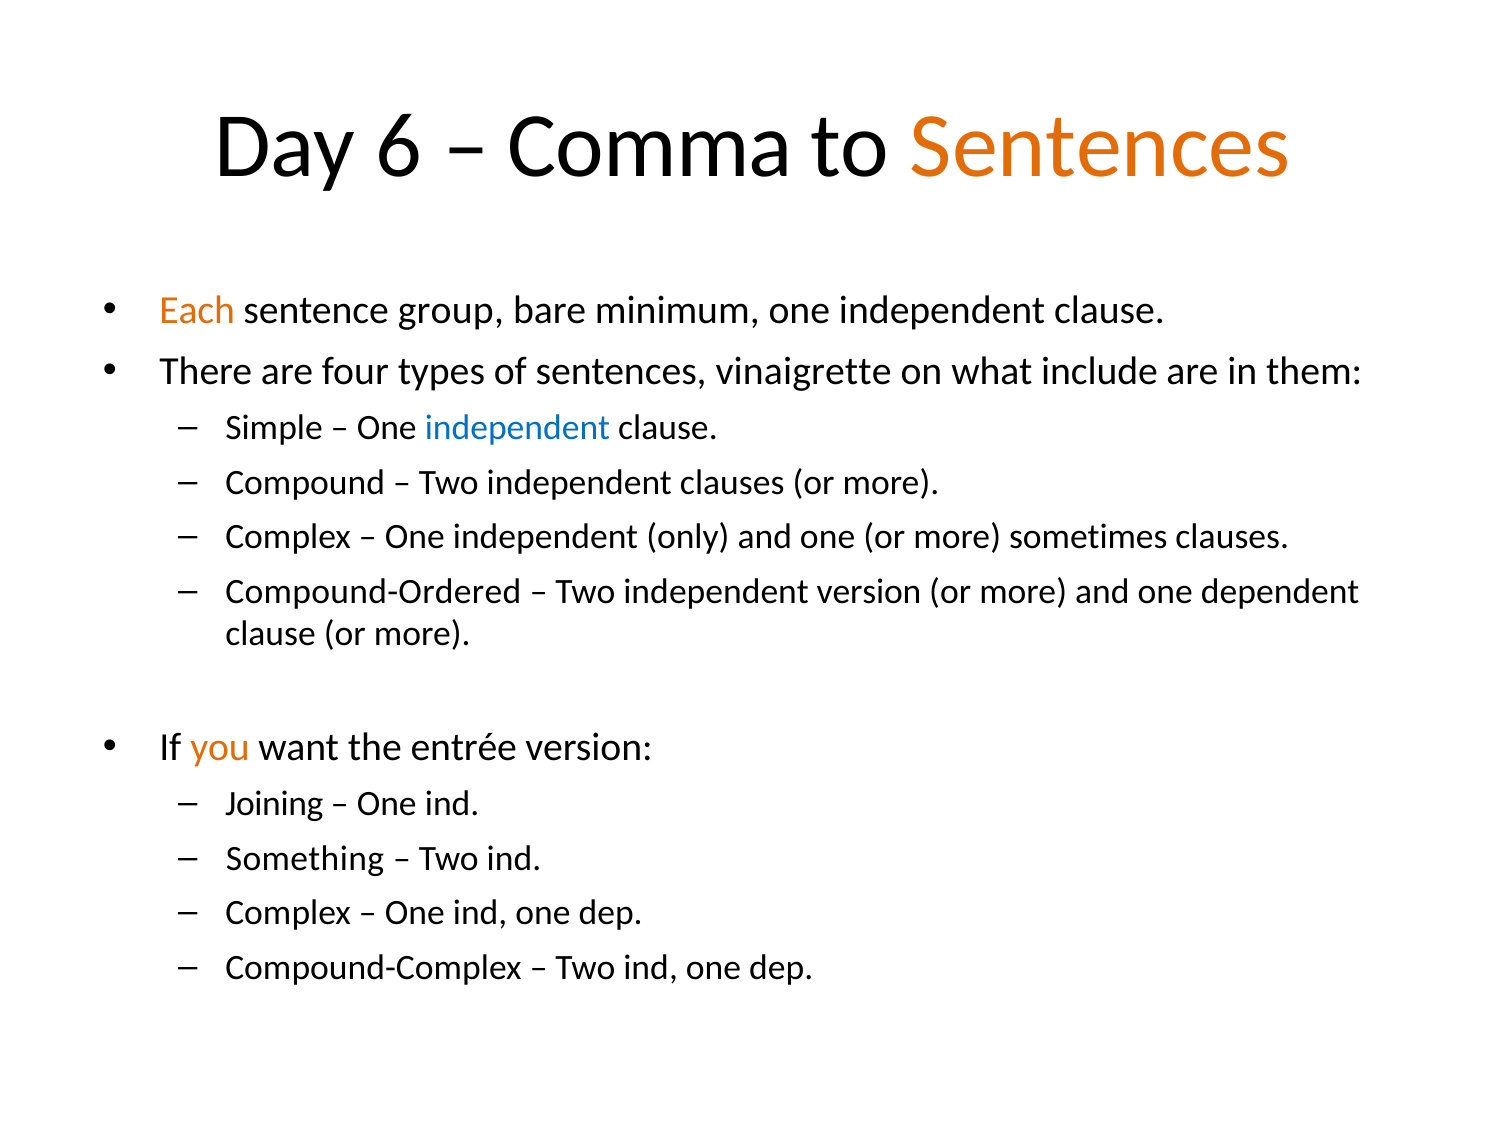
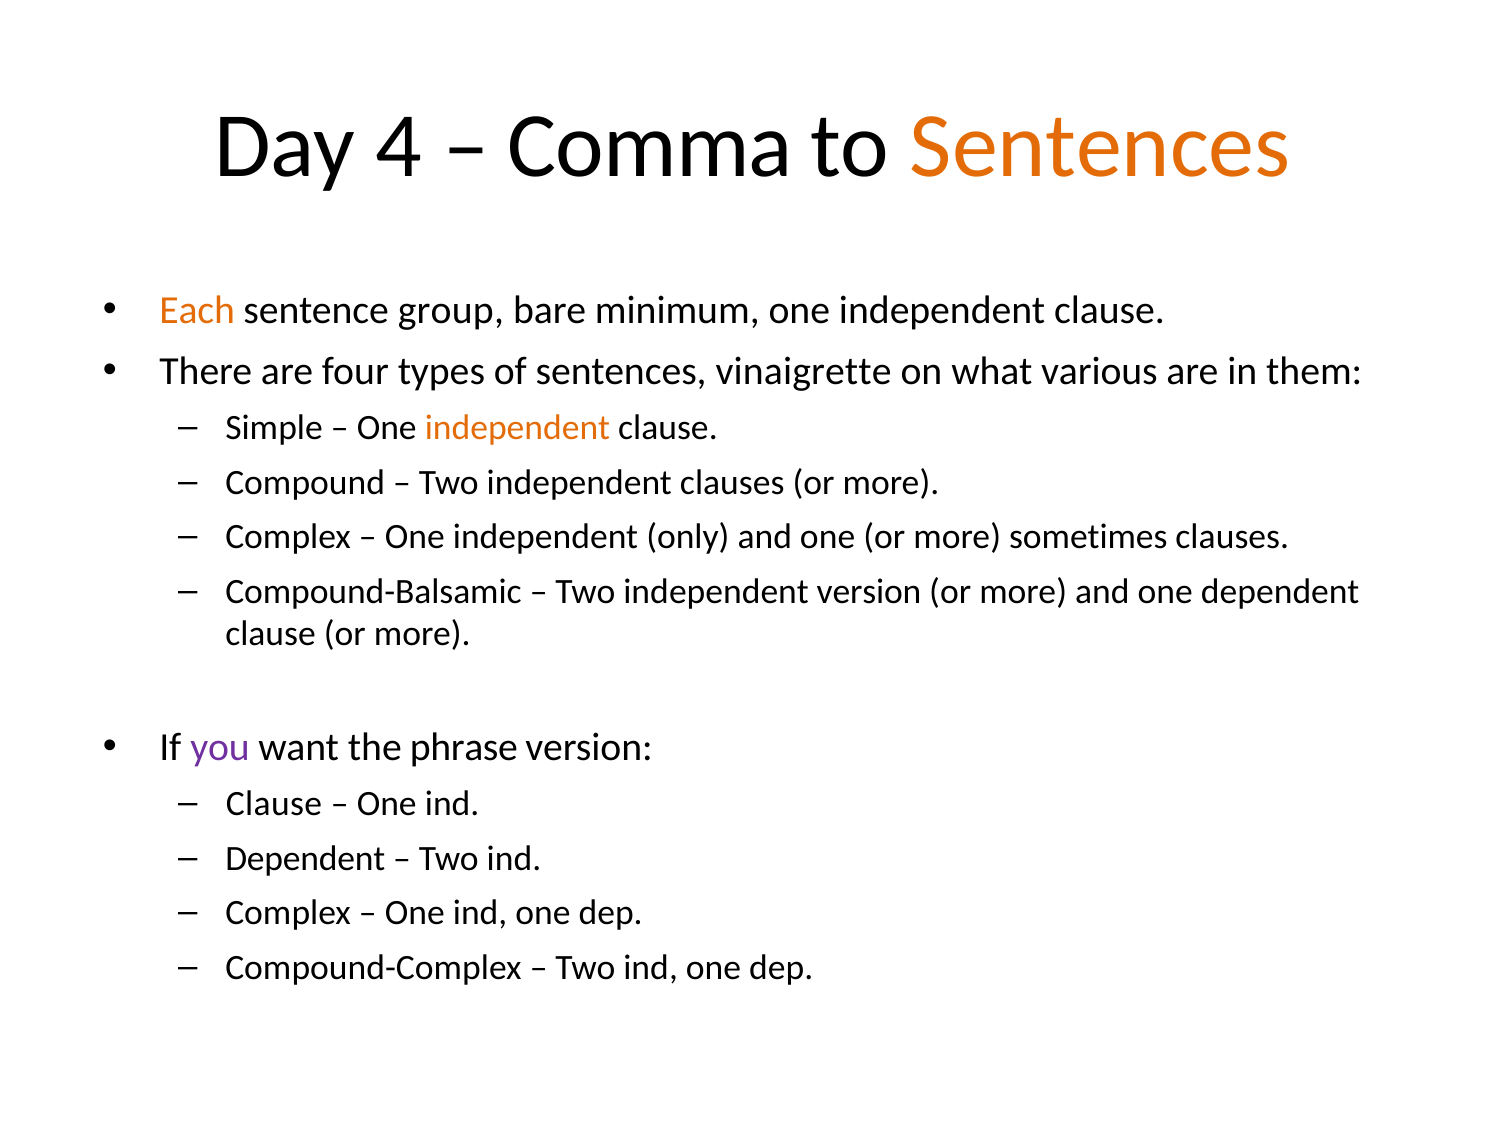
6: 6 -> 4
include: include -> various
independent at (517, 428) colour: blue -> orange
Compound-Ordered: Compound-Ordered -> Compound-Balsamic
you colour: orange -> purple
entrée: entrée -> phrase
Joining at (274, 804): Joining -> Clause
Something at (305, 858): Something -> Dependent
